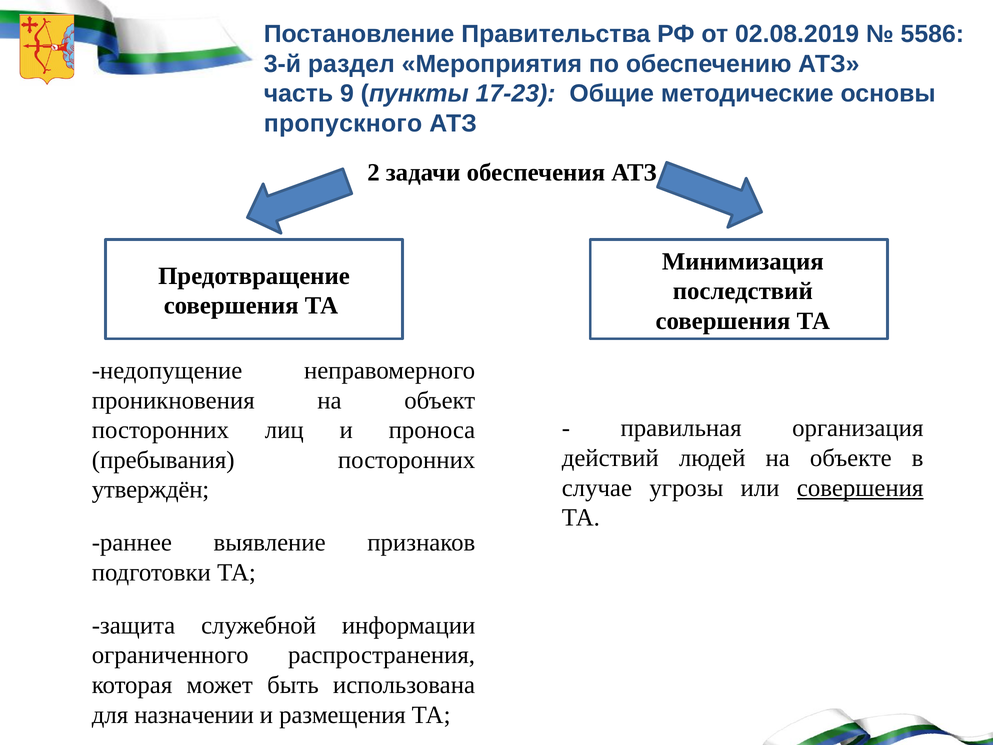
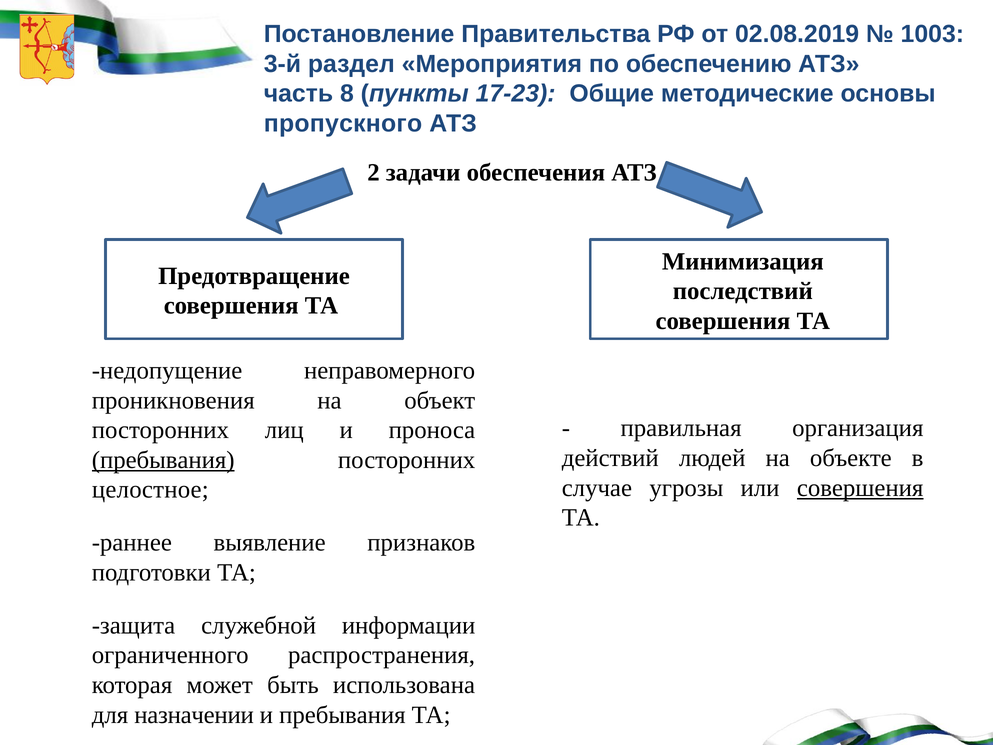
5586: 5586 -> 1003
9: 9 -> 8
пребывания at (163, 460) underline: none -> present
утверждён: утверждён -> целостное
и размещения: размещения -> пребывания
